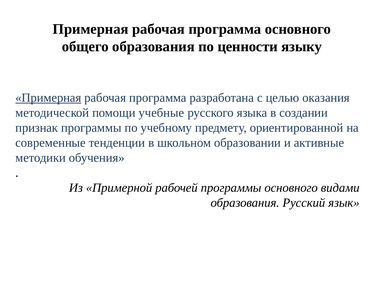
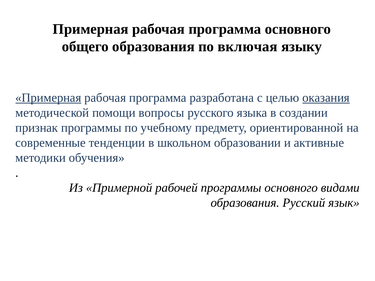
ценности: ценности -> включая
оказания underline: none -> present
учебные: учебные -> вопросы
